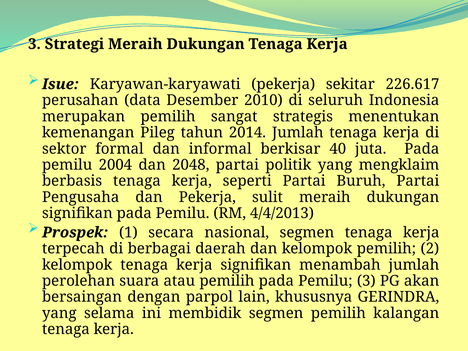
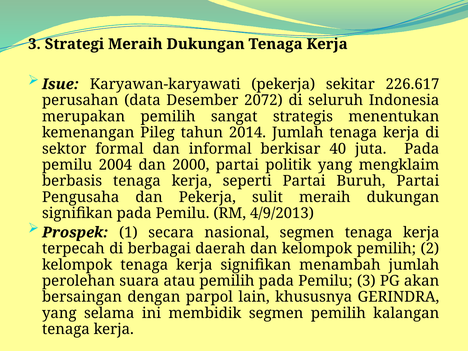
2010: 2010 -> 2072
2048: 2048 -> 2000
4/4/2013: 4/4/2013 -> 4/9/2013
